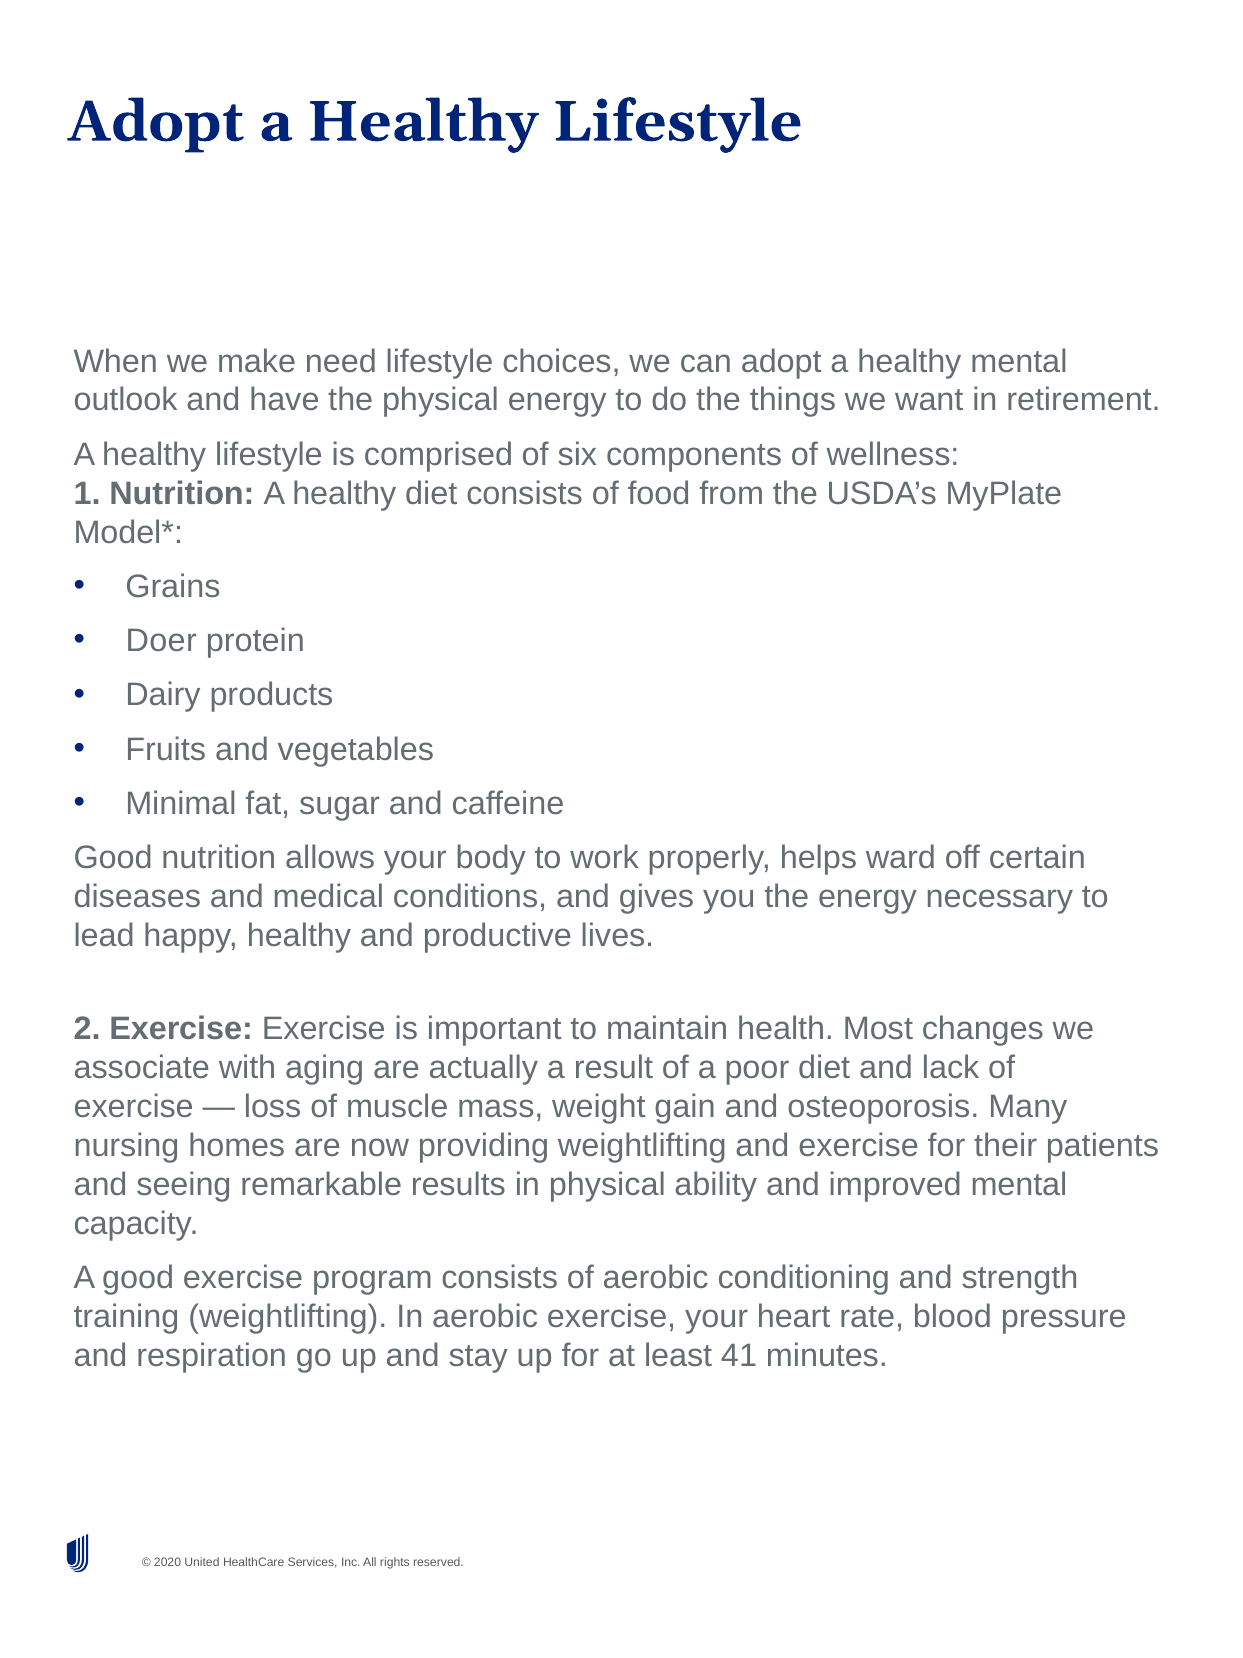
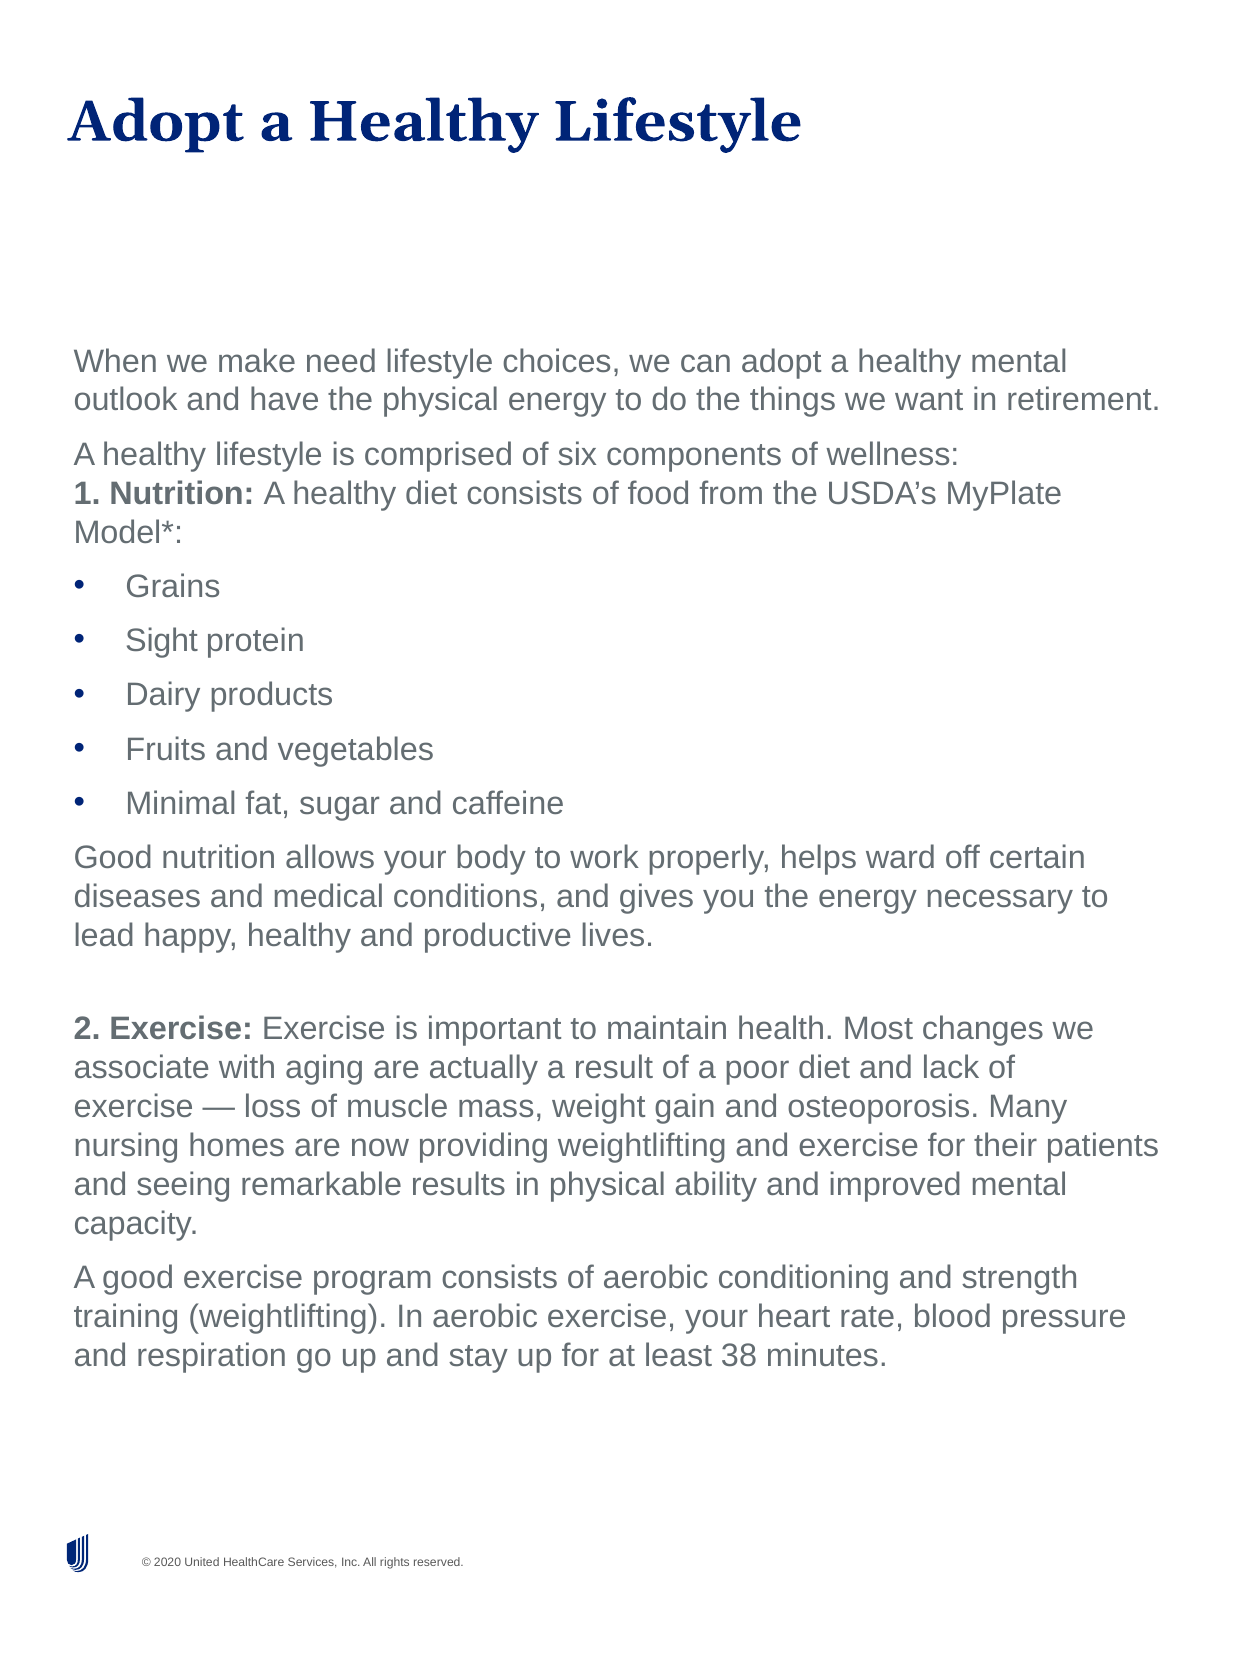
Doer: Doer -> Sight
41: 41 -> 38
